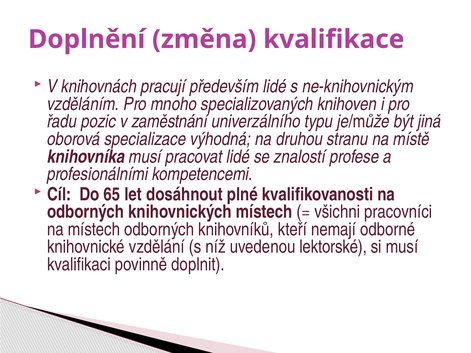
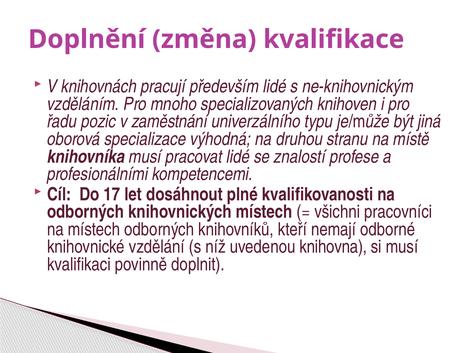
65: 65 -> 17
lektorské: lektorské -> knihovna
